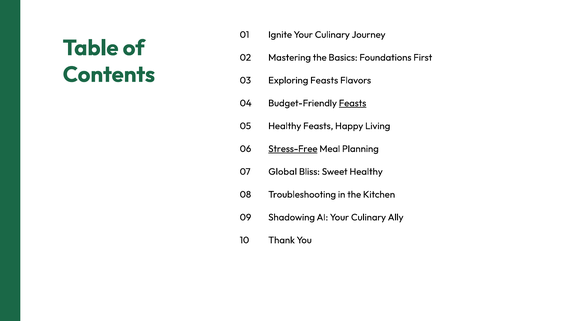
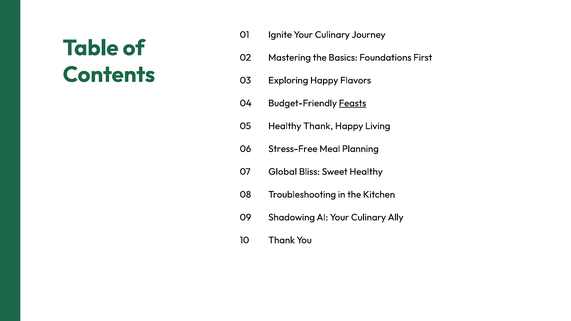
Exploring Feasts: Feasts -> Happy
Healthy Feasts: Feasts -> Thank
Stress-Free underline: present -> none
